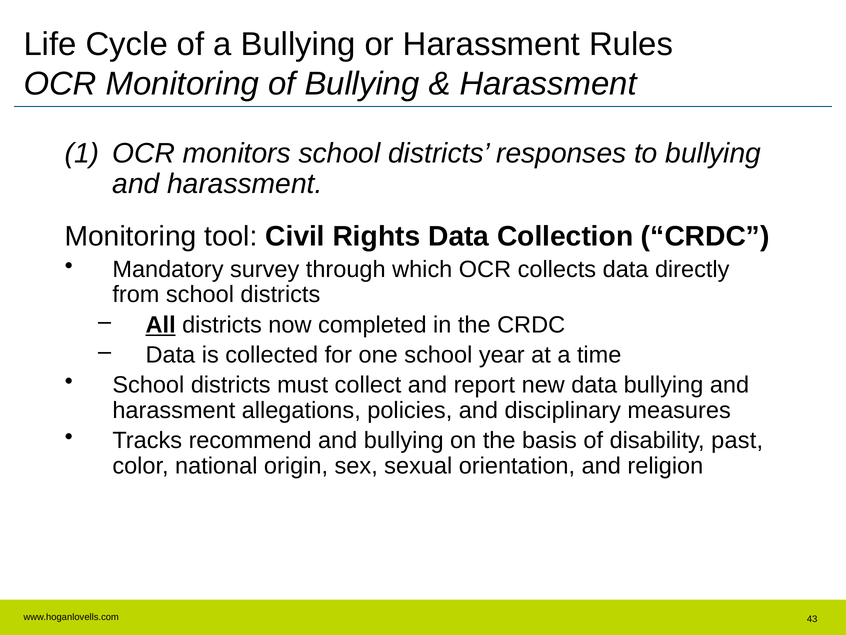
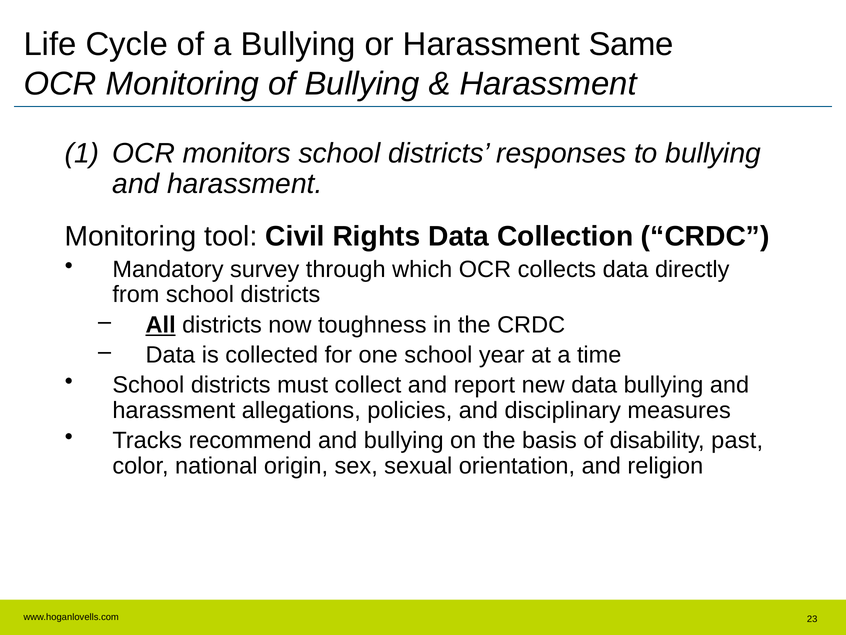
Rules: Rules -> Same
completed: completed -> toughness
43: 43 -> 23
